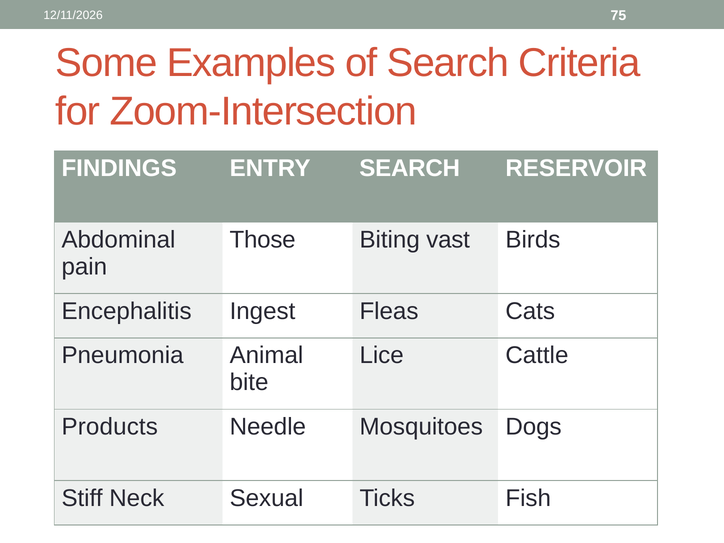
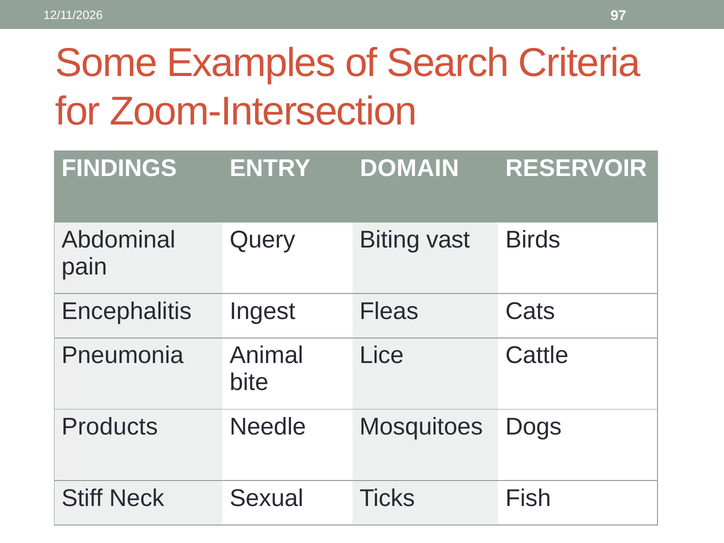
75: 75 -> 97
ENTRY SEARCH: SEARCH -> DOMAIN
Those: Those -> Query
